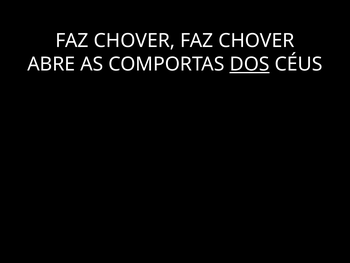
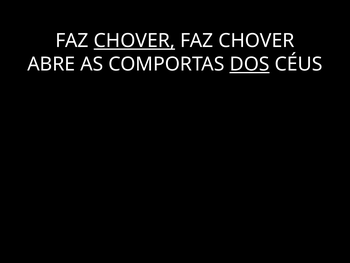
CHOVER at (134, 41) underline: none -> present
